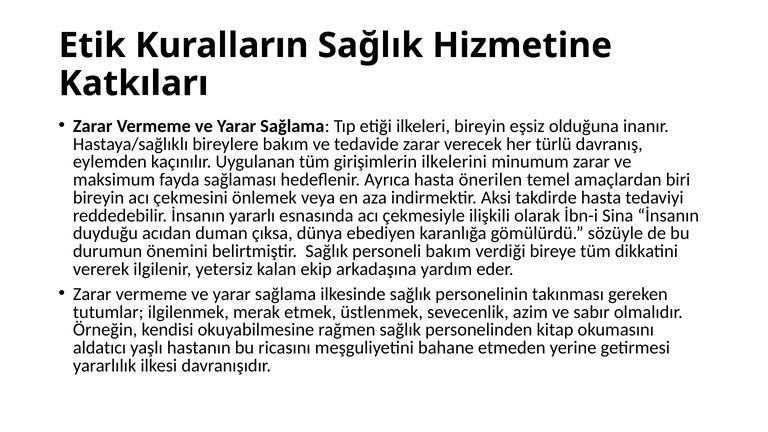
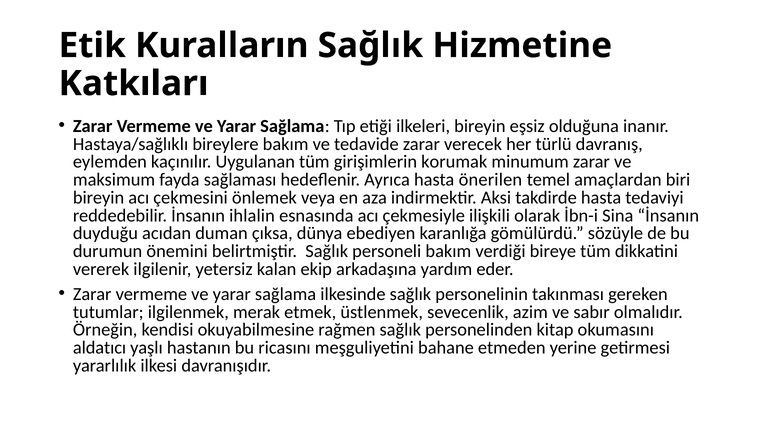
ilkelerini: ilkelerini -> korumak
yararlı: yararlı -> ihlalin
